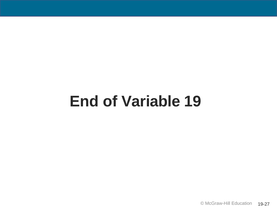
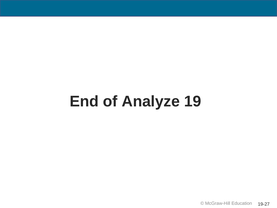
Variable: Variable -> Analyze
